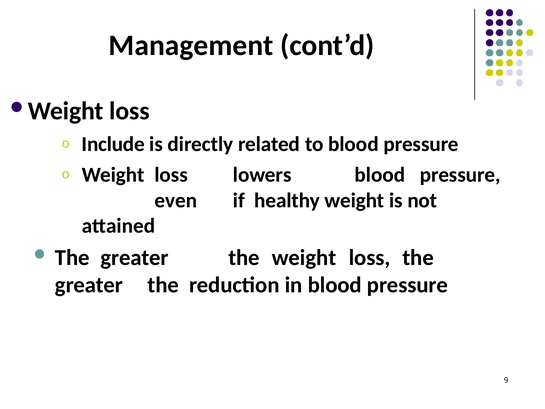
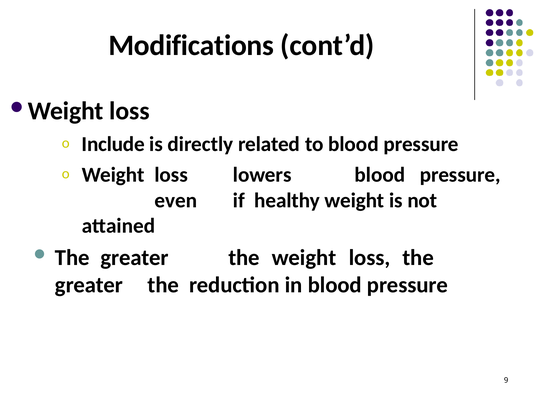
Management: Management -> Modifications
